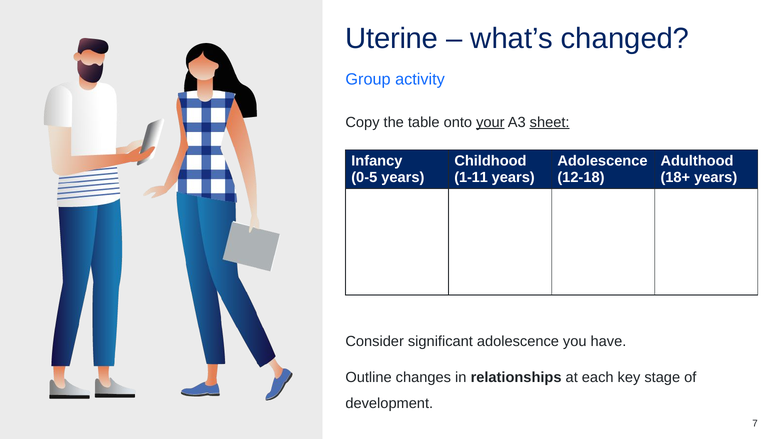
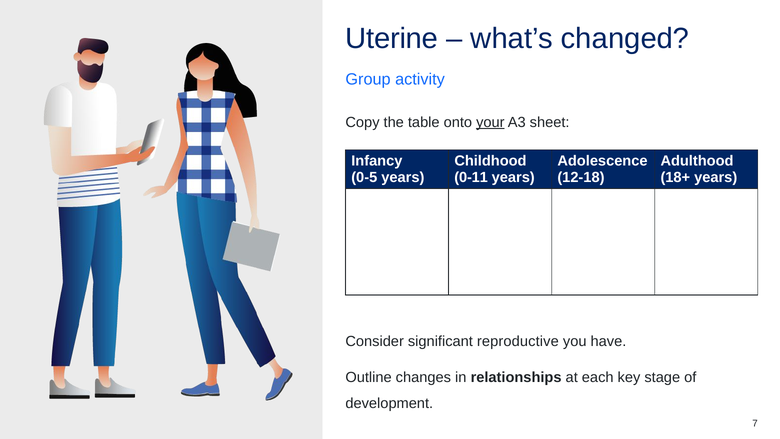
sheet underline: present -> none
1-11: 1-11 -> 0-11
significant adolescence: adolescence -> reproductive
